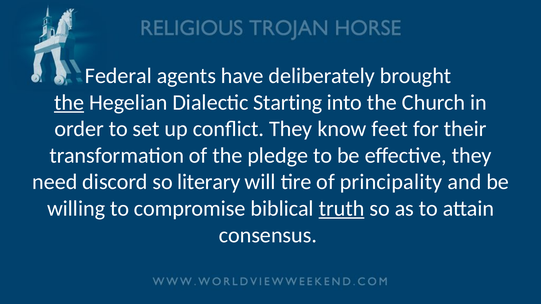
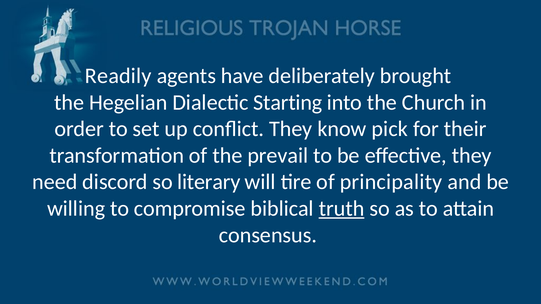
Federal: Federal -> Readily
the at (69, 102) underline: present -> none
feet: feet -> pick
pledge: pledge -> prevail
